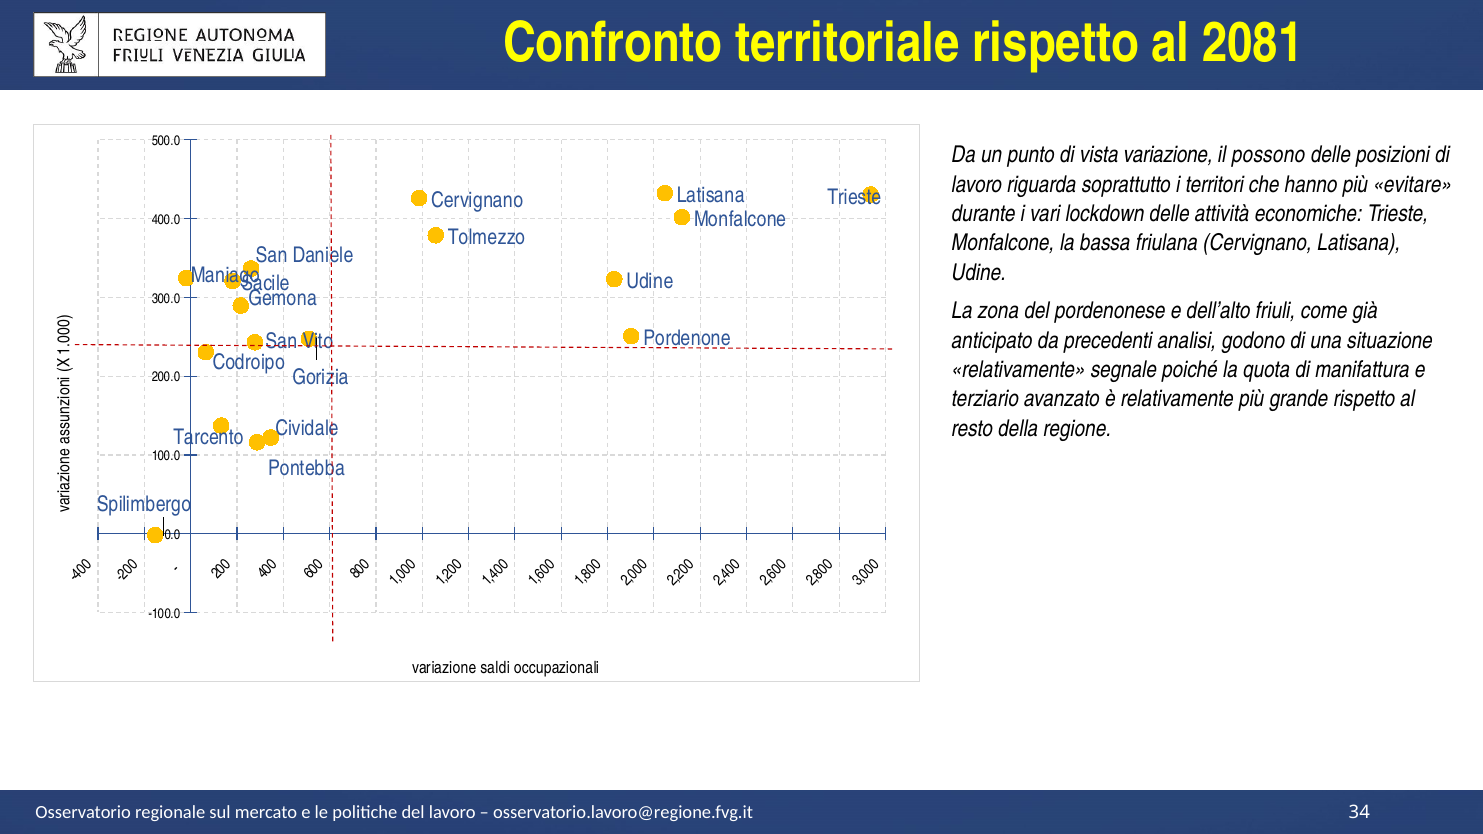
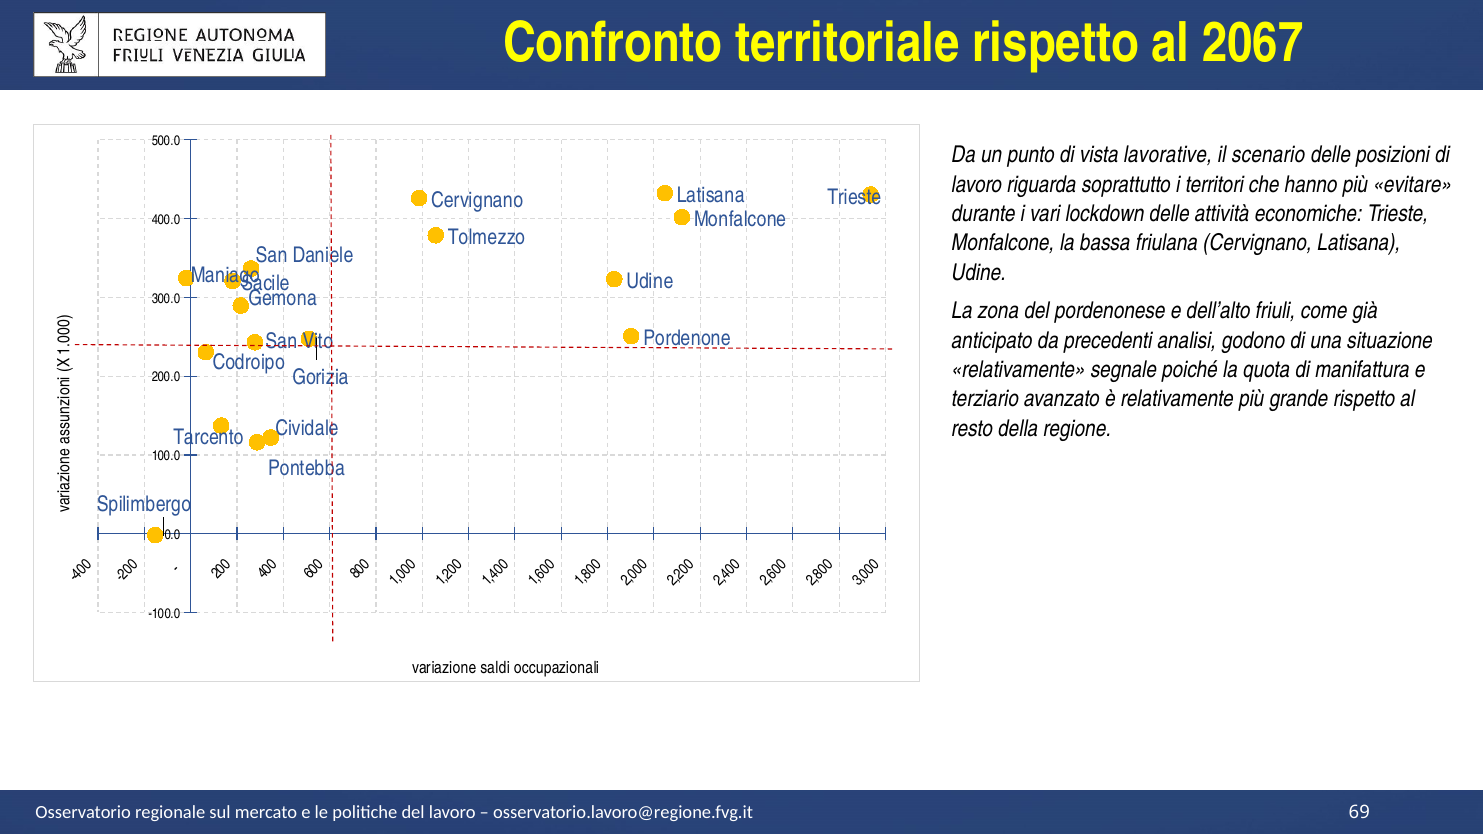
2081: 2081 -> 2067
vista variazione: variazione -> lavorative
possono: possono -> scenario
34: 34 -> 69
